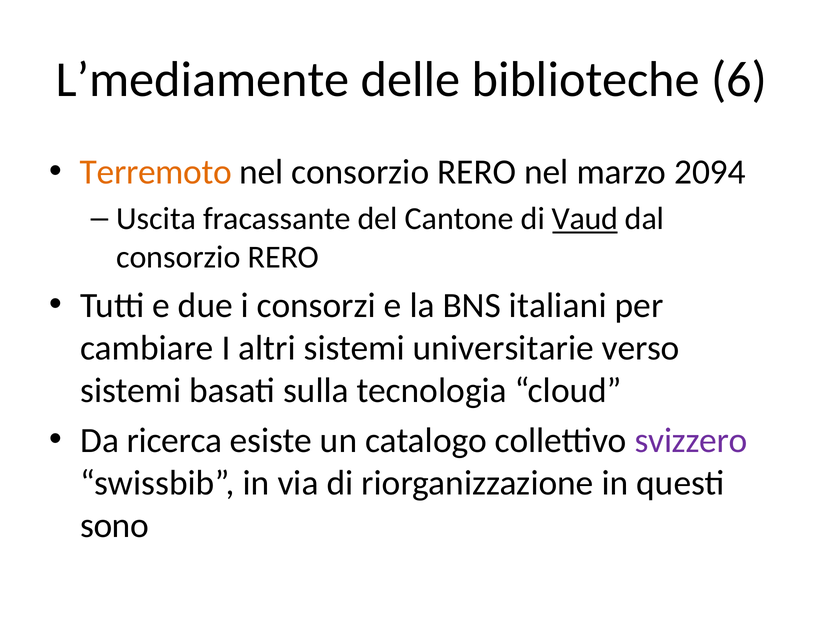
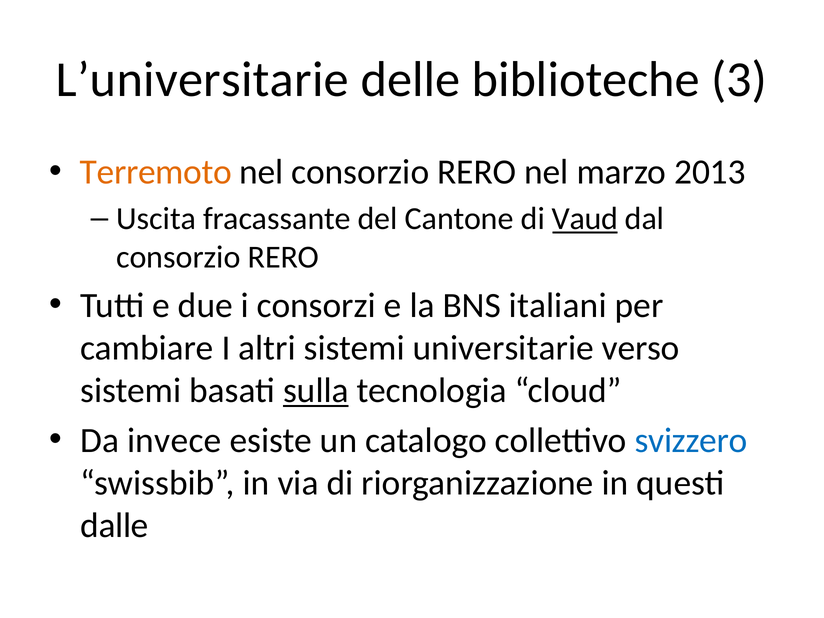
L’mediamente: L’mediamente -> L’universitarie
6: 6 -> 3
2094: 2094 -> 2013
sulla underline: none -> present
ricerca: ricerca -> invece
svizzero colour: purple -> blue
sono: sono -> dalle
